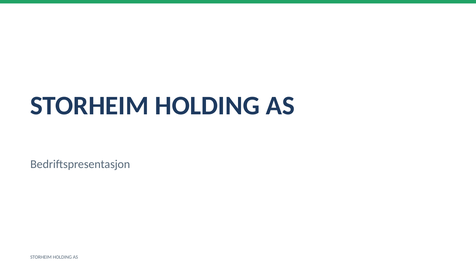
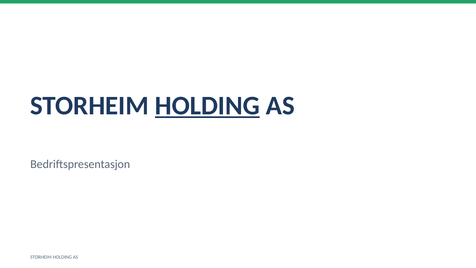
HOLDING at (207, 106) underline: none -> present
